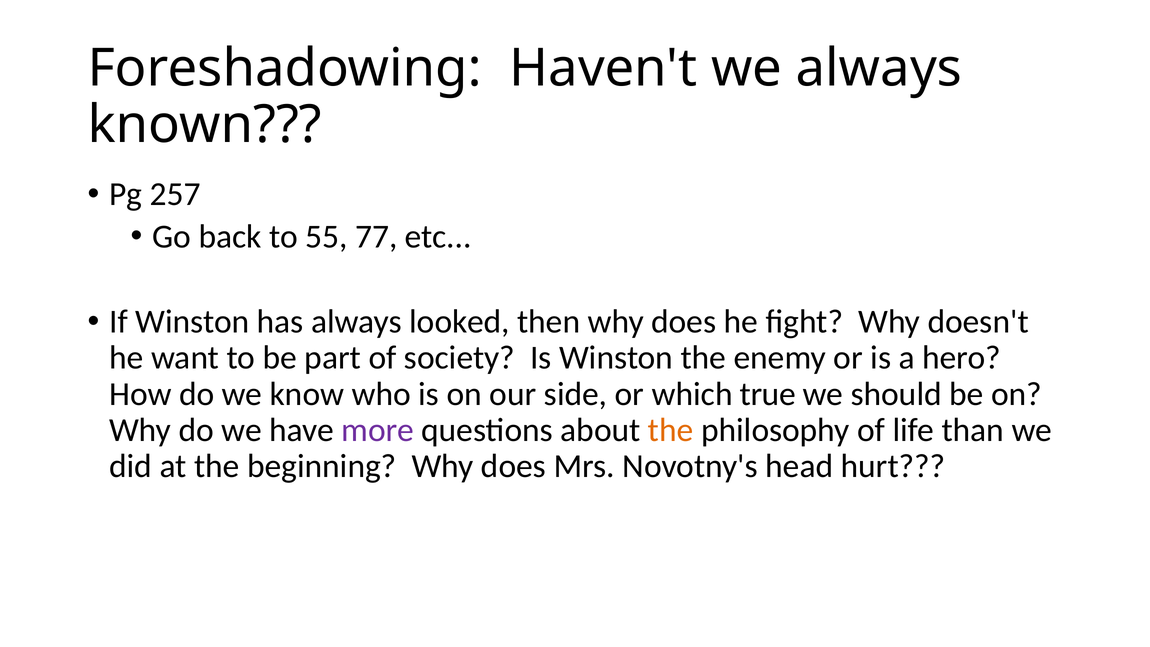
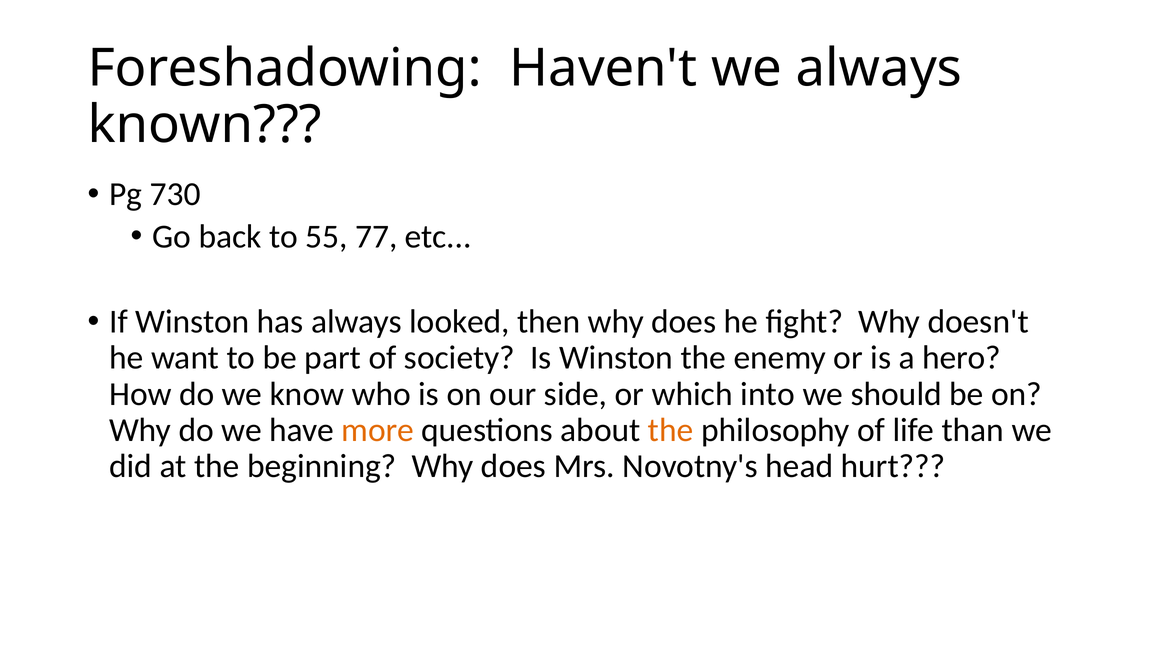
257: 257 -> 730
true: true -> into
more colour: purple -> orange
